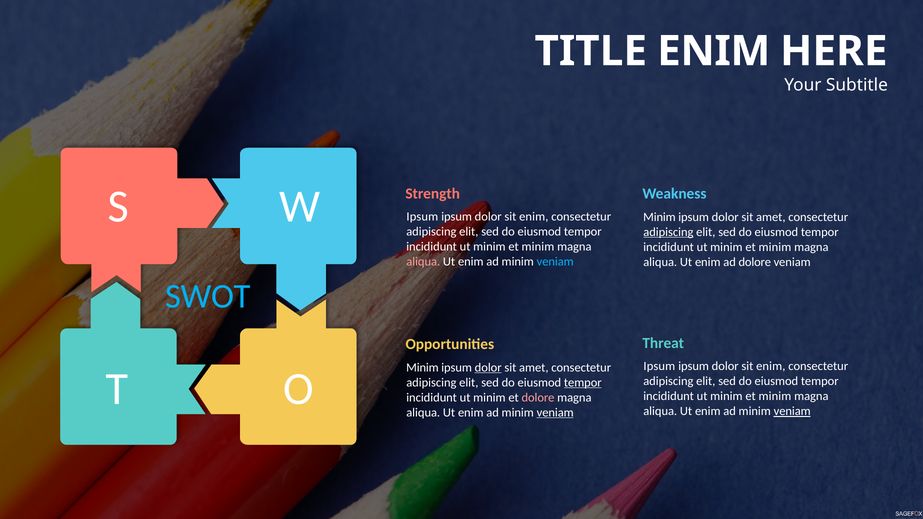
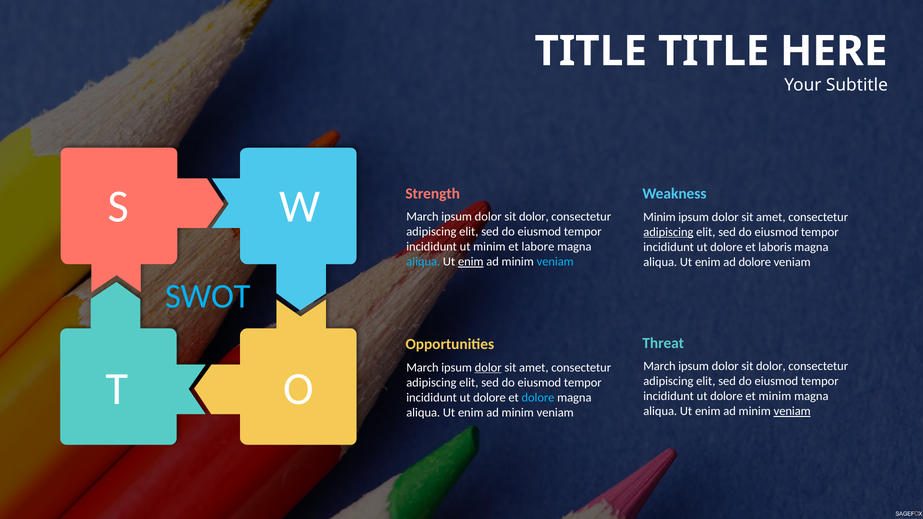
TITLE ENIM: ENIM -> TITLE
Ipsum at (422, 217): Ipsum -> March
enim at (534, 217): enim -> dolor
minim at (538, 247): minim -> labore
minim at (726, 247): minim -> dolore
minim at (775, 247): minim -> laboris
aliqua at (423, 262) colour: pink -> light blue
enim at (471, 262) underline: none -> present
Ipsum at (659, 366): Ipsum -> March
enim at (771, 366): enim -> dolor
Minim at (422, 368): Minim -> March
tempor at (583, 383) underline: present -> none
minim at (726, 396): minim -> dolore
minim at (489, 398): minim -> dolore
dolore at (538, 398) colour: pink -> light blue
veniam at (555, 413) underline: present -> none
